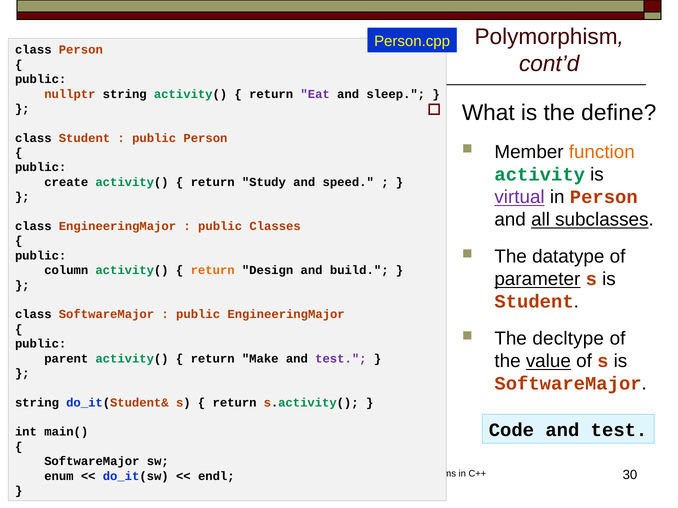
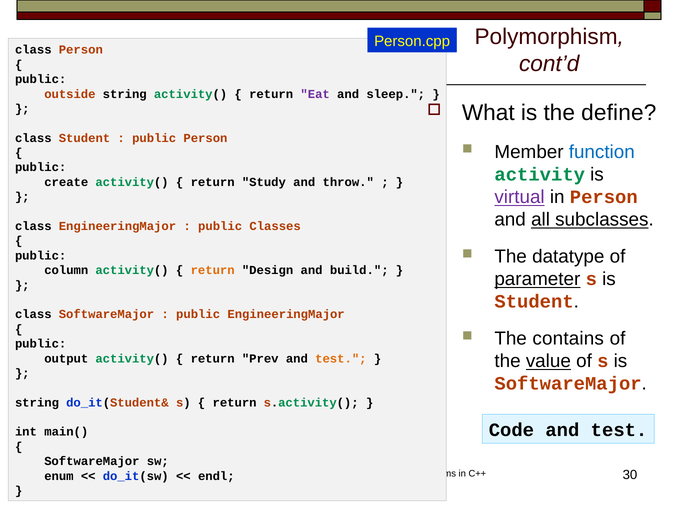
nullptr: nullptr -> outside
function colour: orange -> blue
speed: speed -> throw
decltype: decltype -> contains
parent: parent -> output
Make: Make -> Prev
test at (341, 359) colour: purple -> orange
